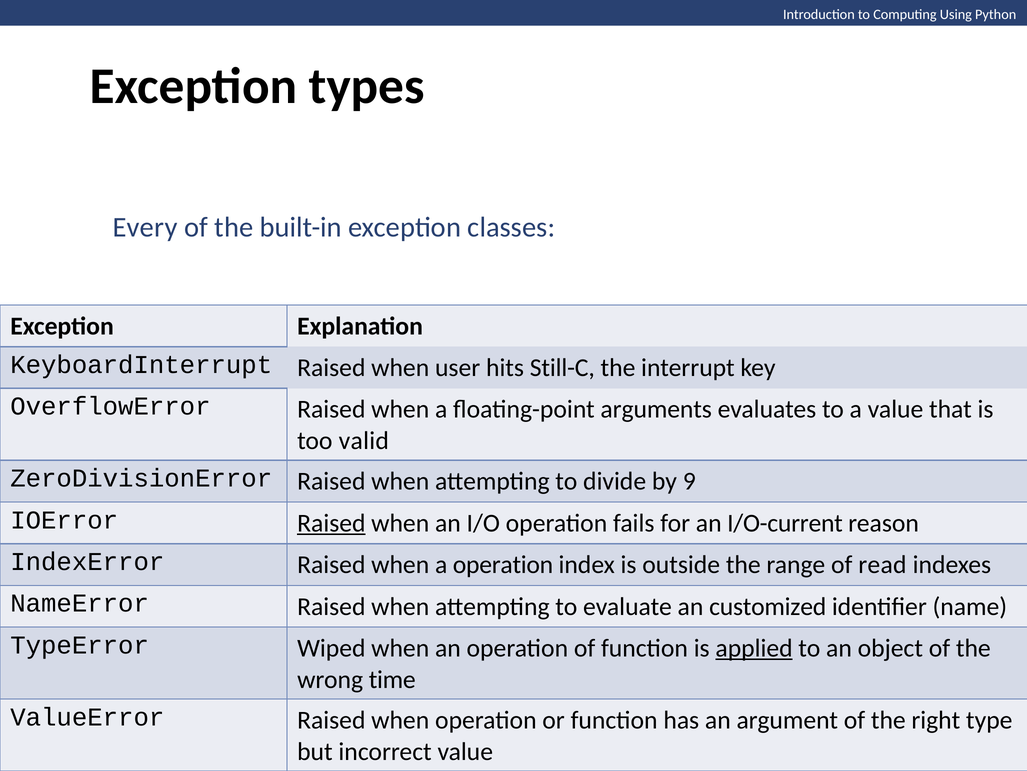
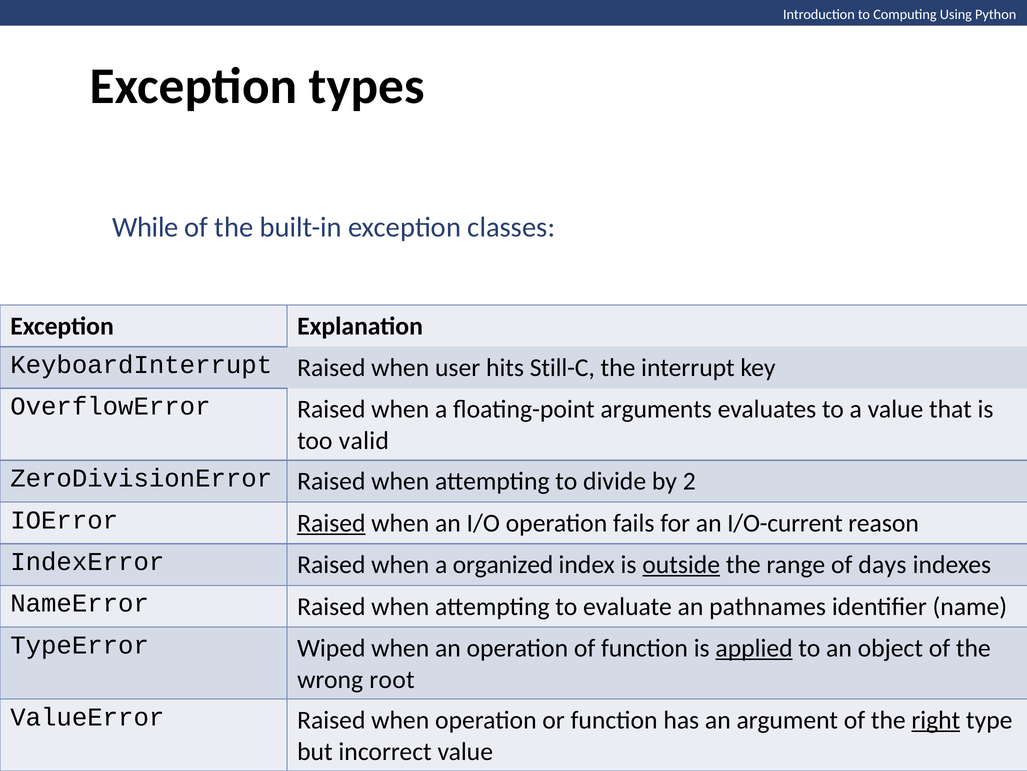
Every: Every -> While
9: 9 -> 2
a operation: operation -> organized
outside underline: none -> present
read: read -> days
customized: customized -> pathnames
time: time -> root
right underline: none -> present
